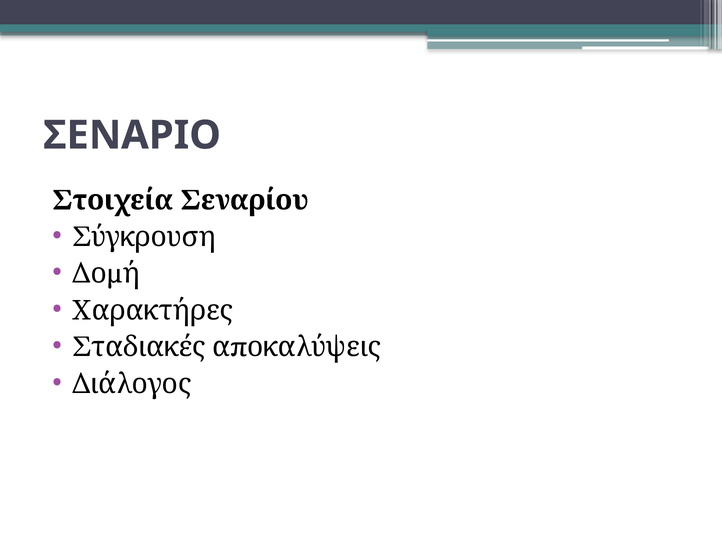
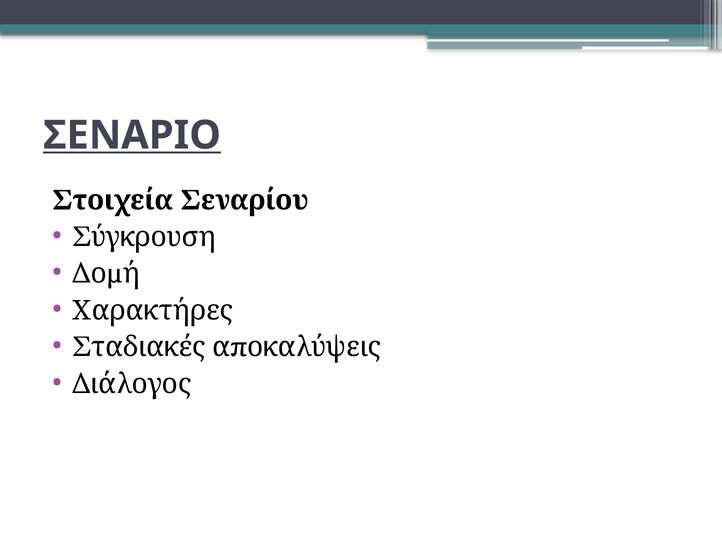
ΣΕΝΑΡΙΟ underline: none -> present
